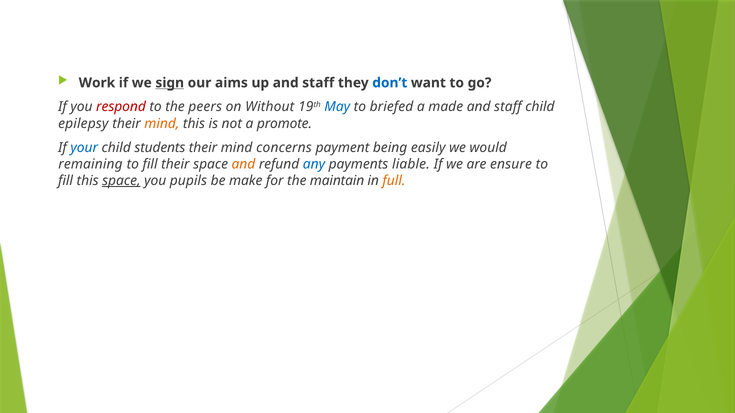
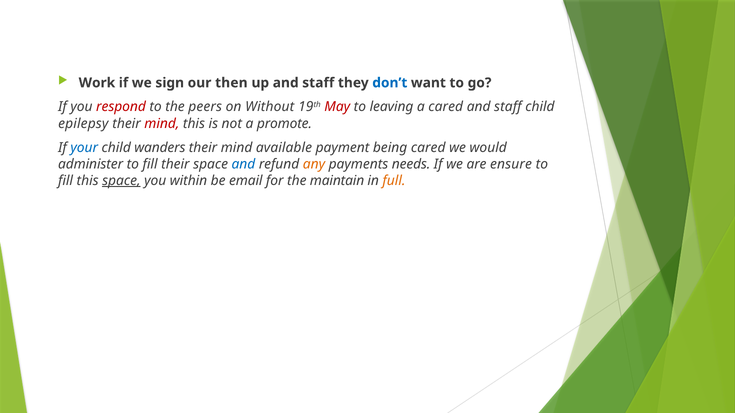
sign underline: present -> none
aims: aims -> then
May colour: blue -> red
briefed: briefed -> leaving
a made: made -> cared
mind at (162, 124) colour: orange -> red
students: students -> wanders
concerns: concerns -> available
being easily: easily -> cared
remaining: remaining -> administer
and at (243, 164) colour: orange -> blue
any colour: blue -> orange
liable: liable -> needs
pupils: pupils -> within
make: make -> email
